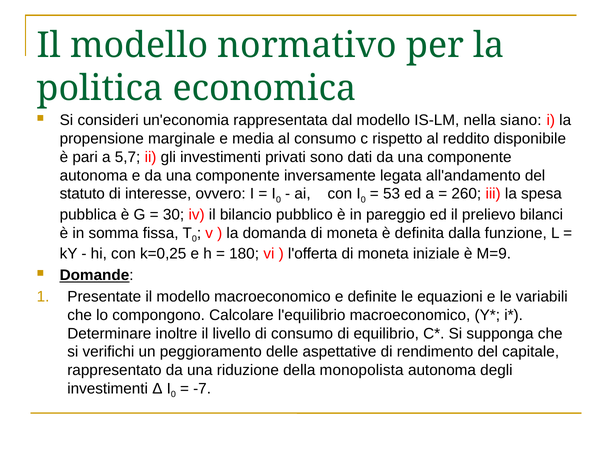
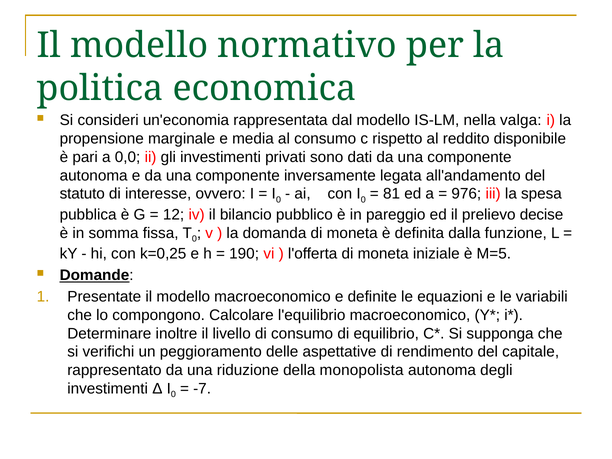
siano: siano -> valga
5,7: 5,7 -> 0,0
53: 53 -> 81
260: 260 -> 976
30: 30 -> 12
bilanci: bilanci -> decise
180: 180 -> 190
M=9: M=9 -> M=5
